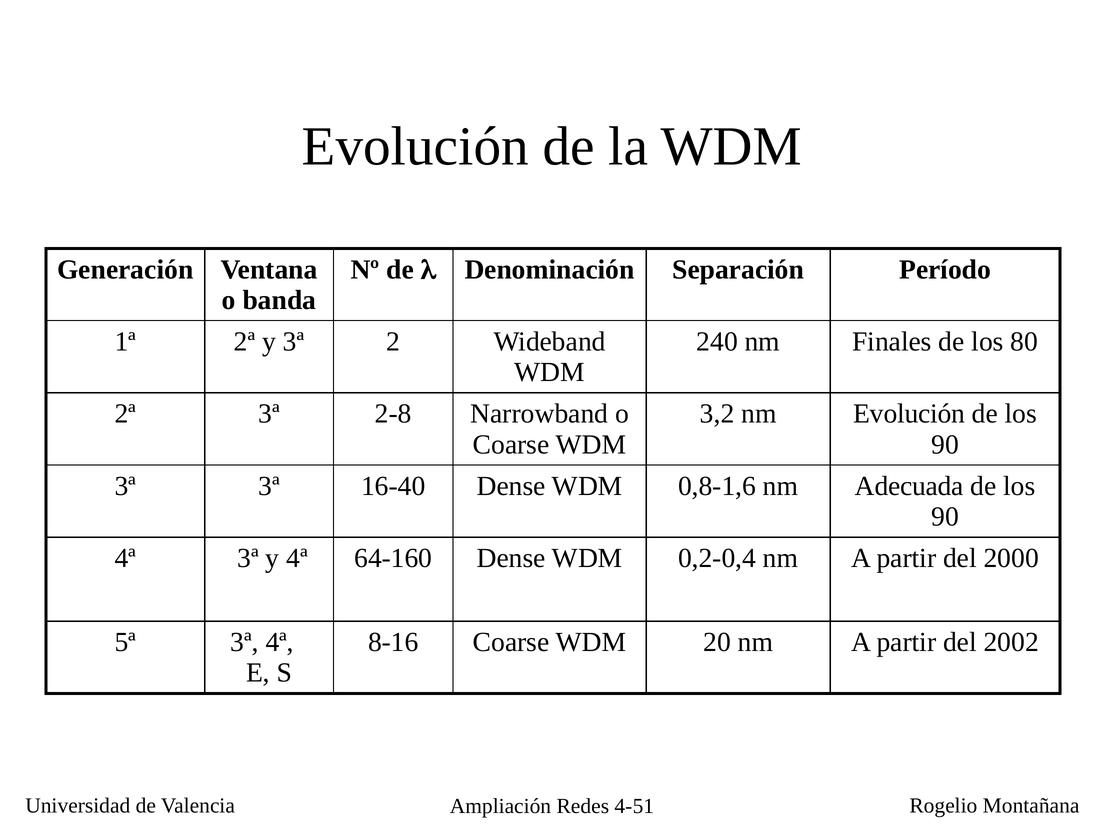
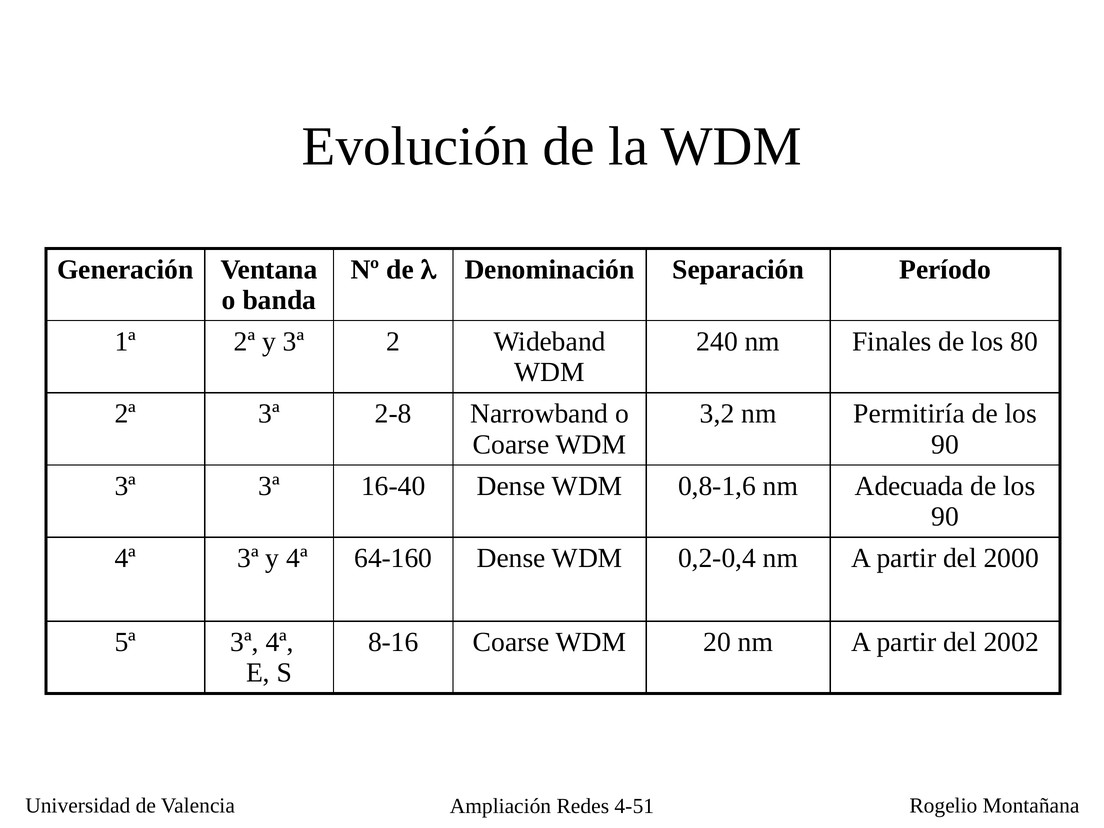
nm Evolución: Evolución -> Permitiría
